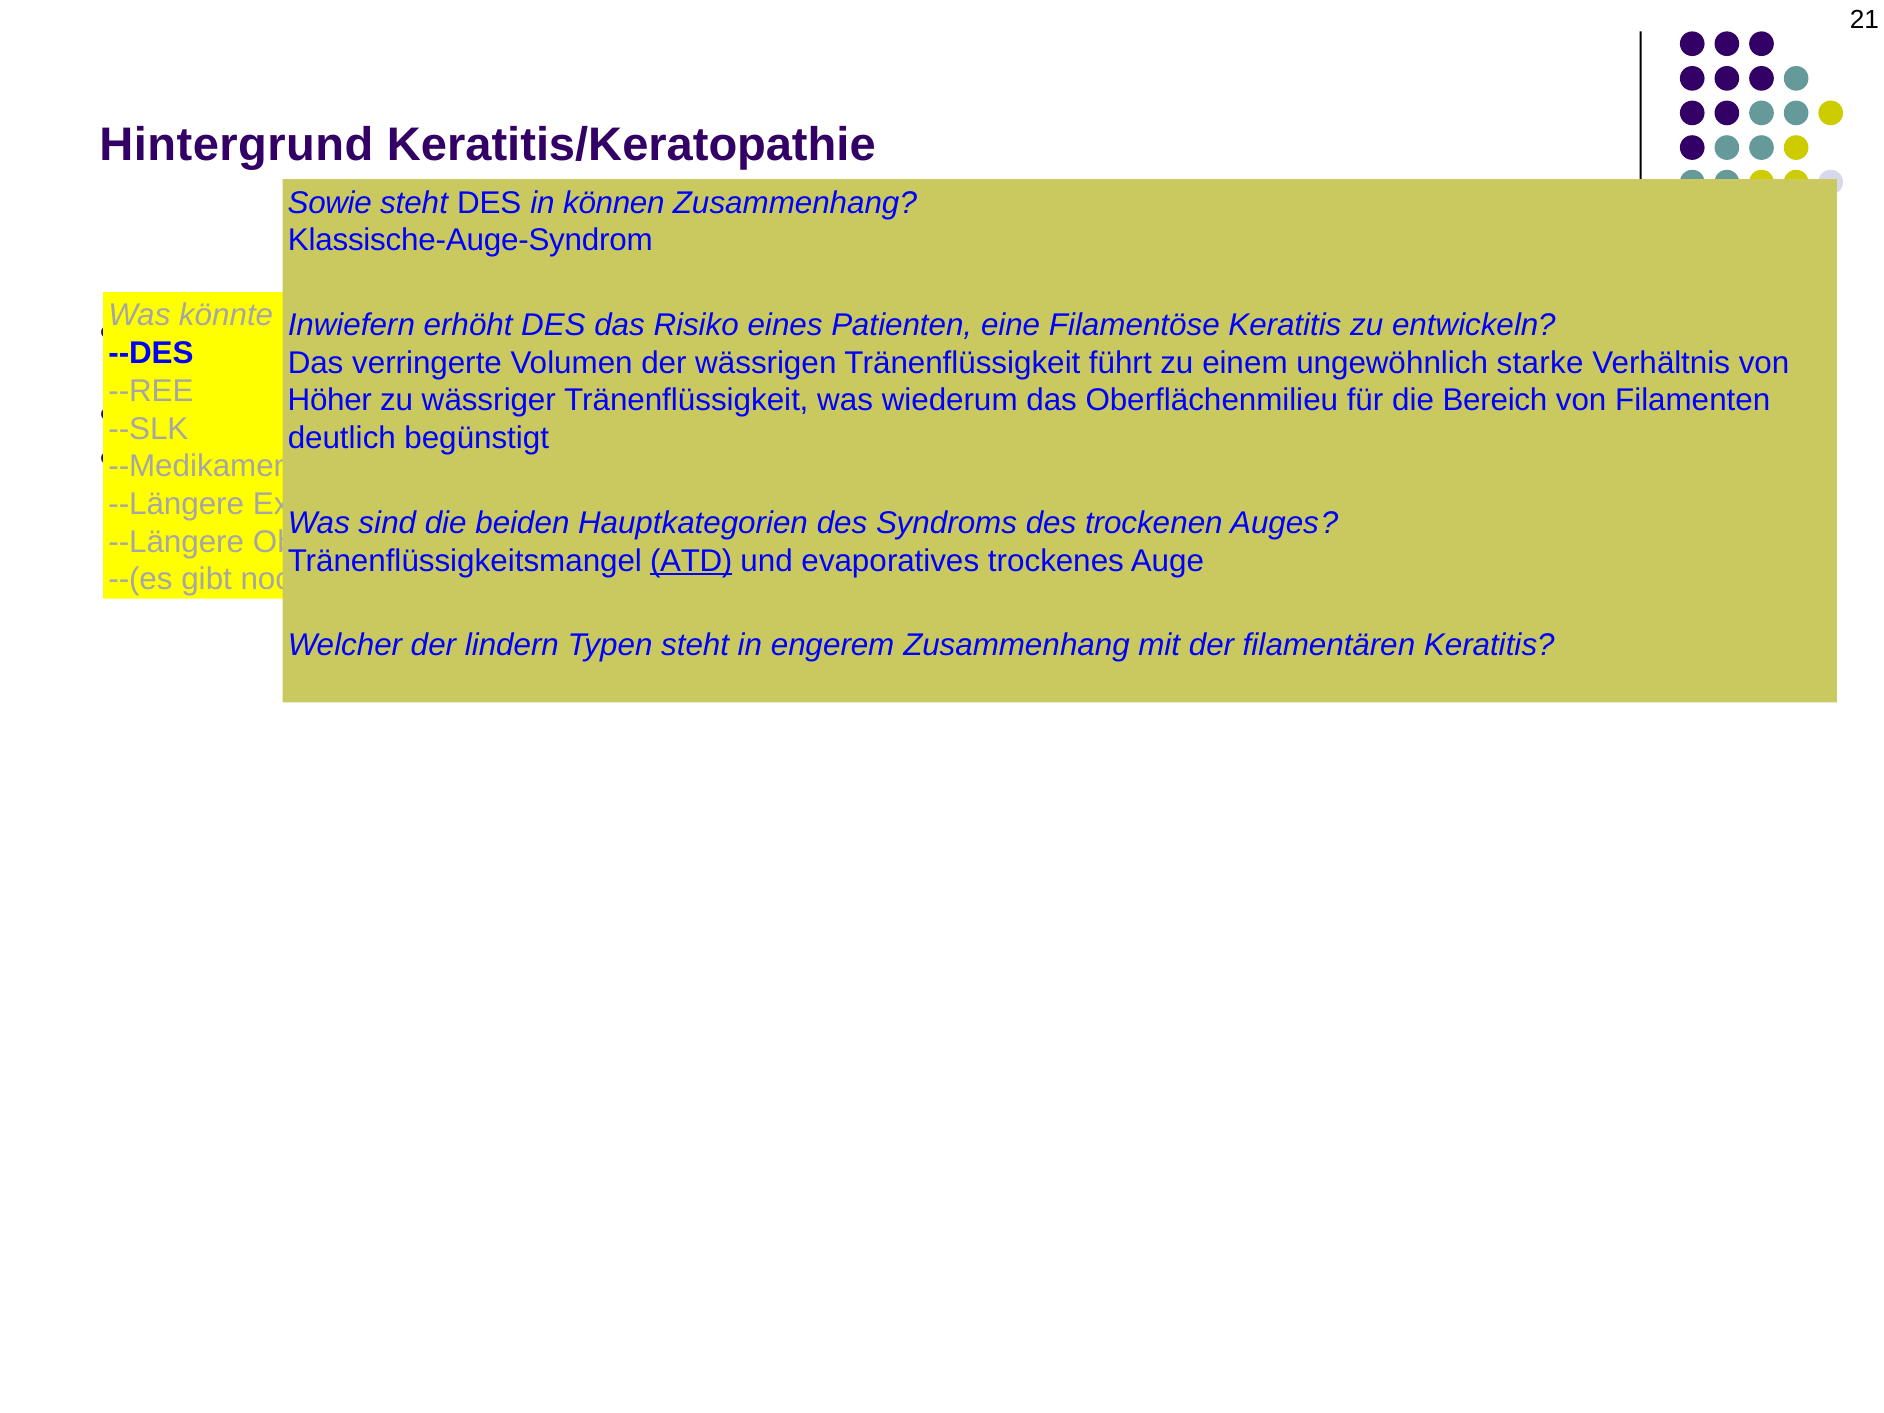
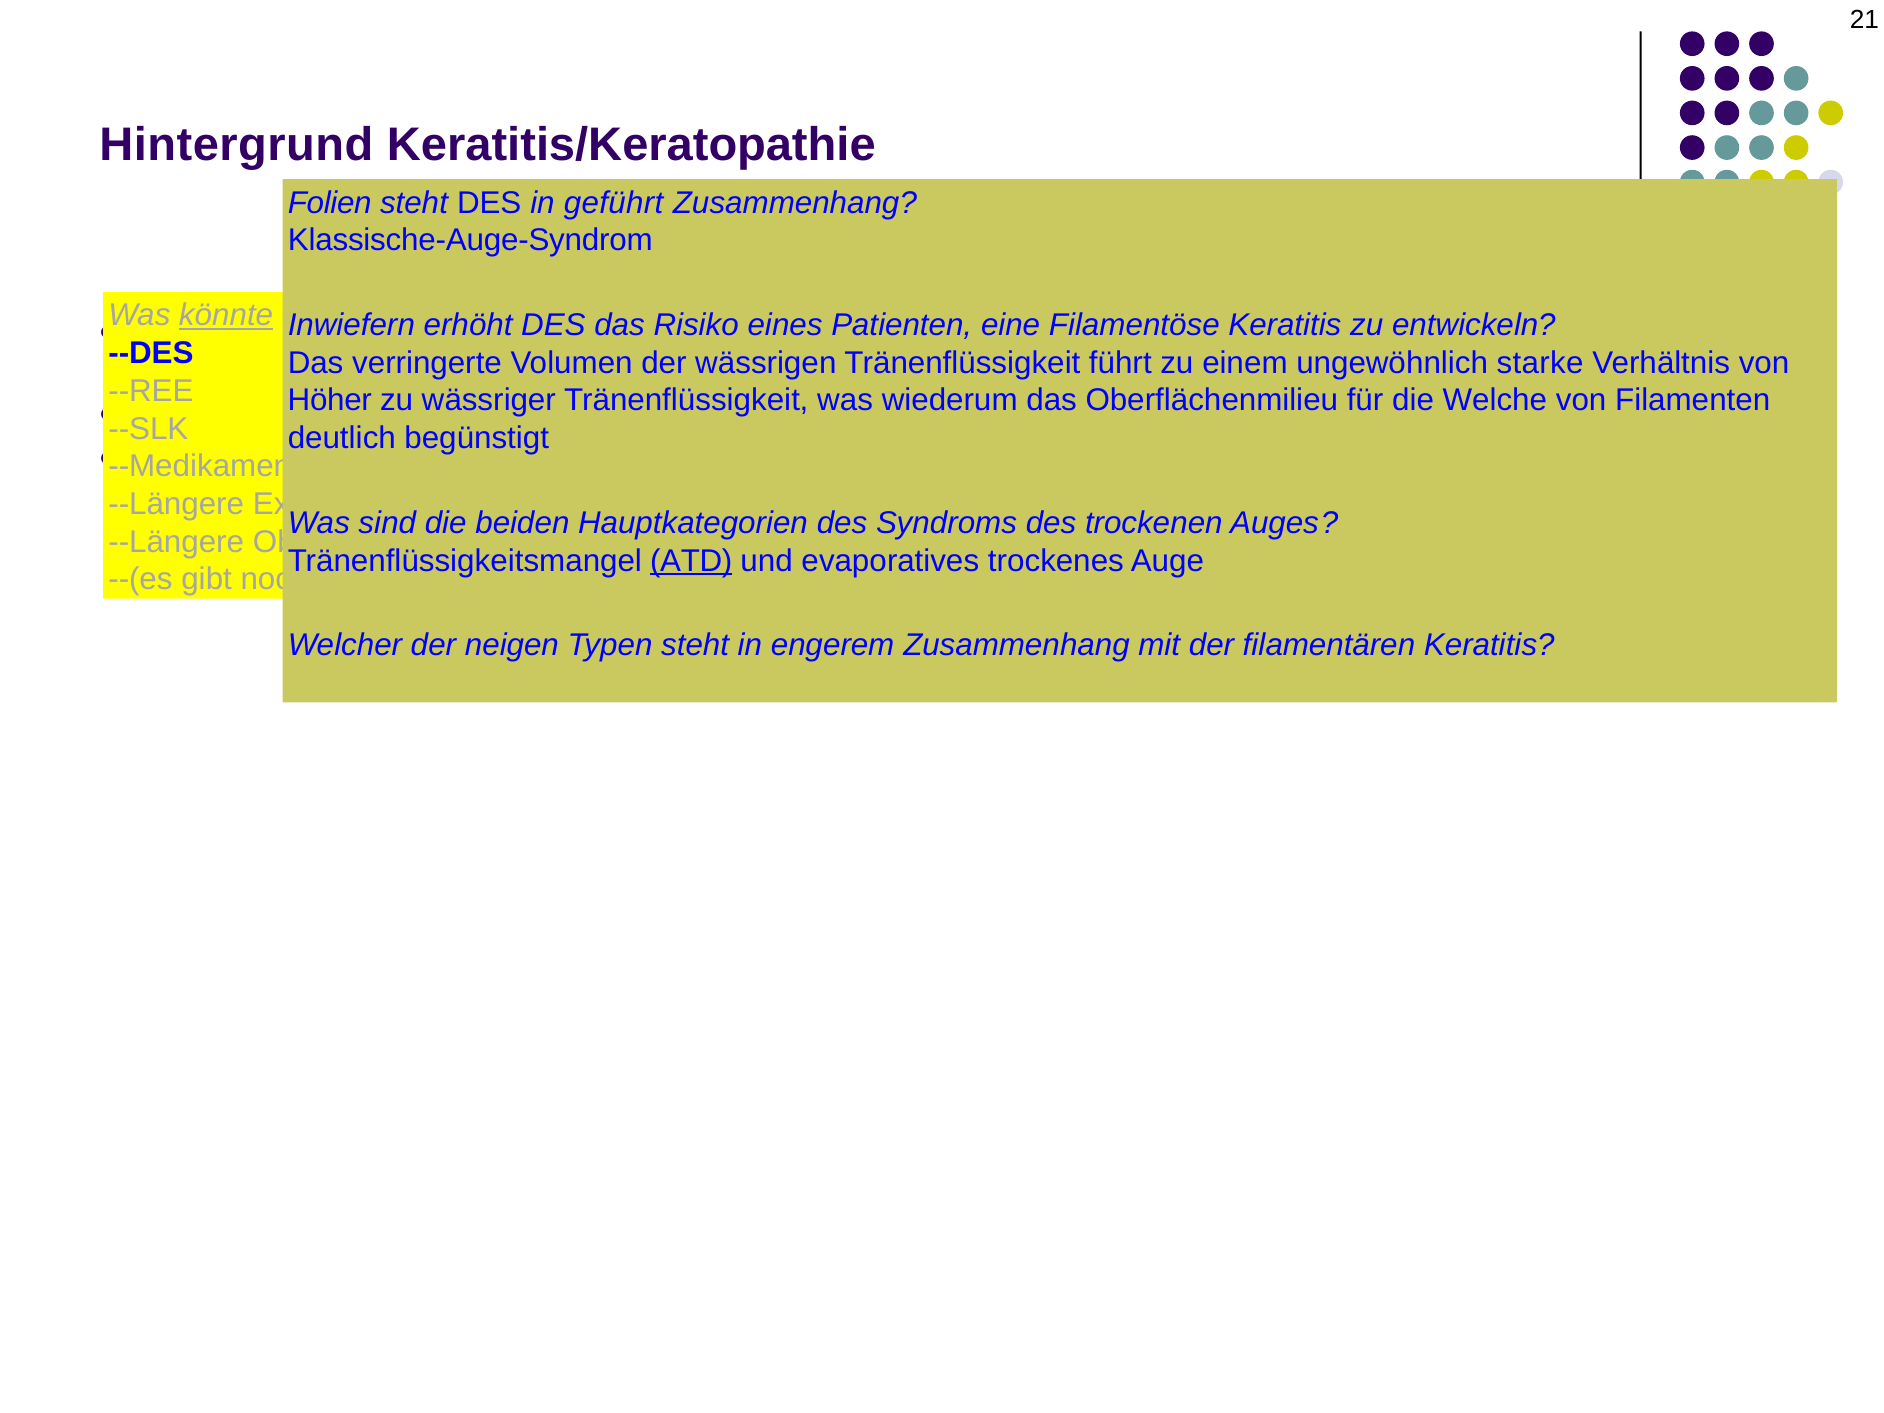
Sowie: Sowie -> Folien
in können: können -> geführt
könnte underline: none -> present
die Bereich: Bereich -> Welche
lindern: lindern -> neigen
